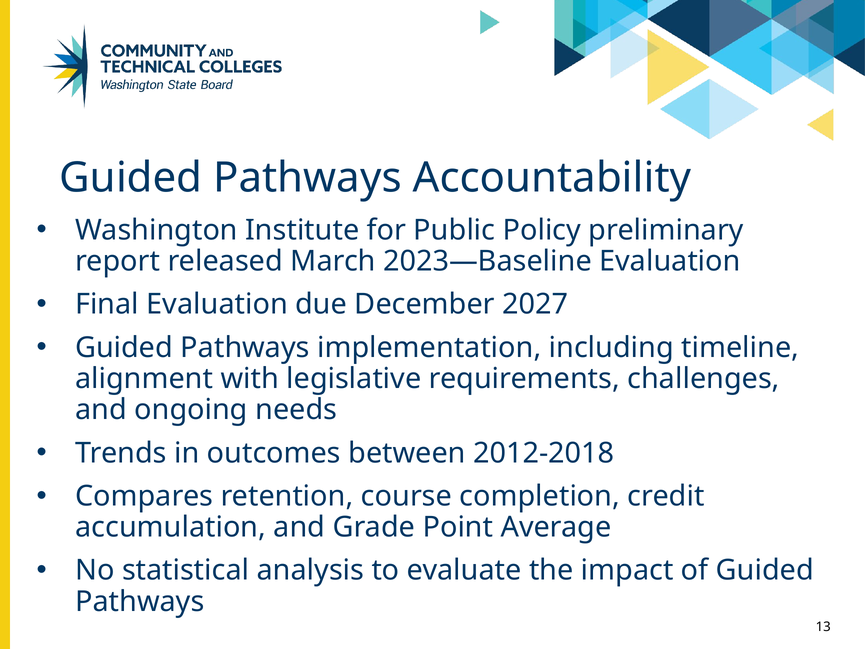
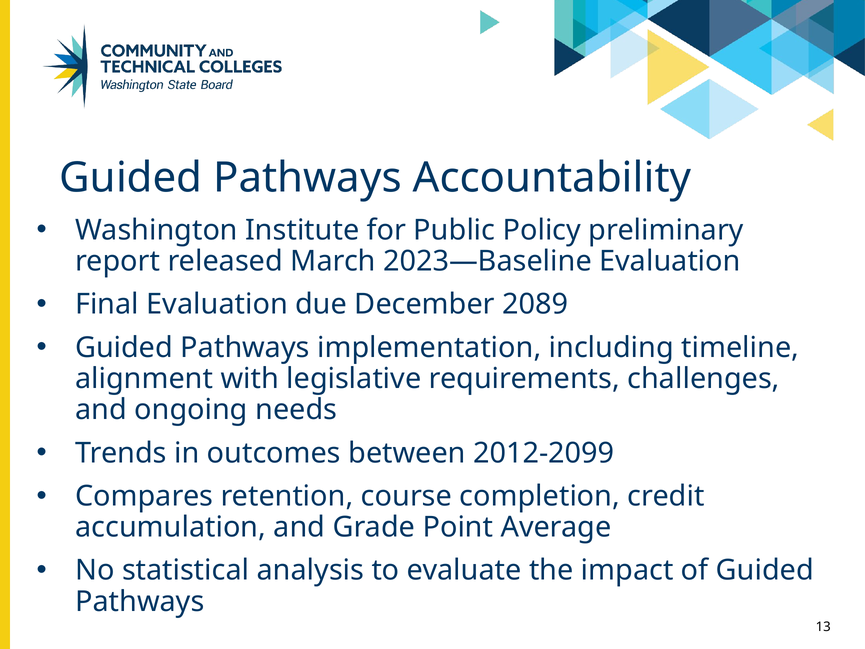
2027: 2027 -> 2089
2012-2018: 2012-2018 -> 2012-2099
